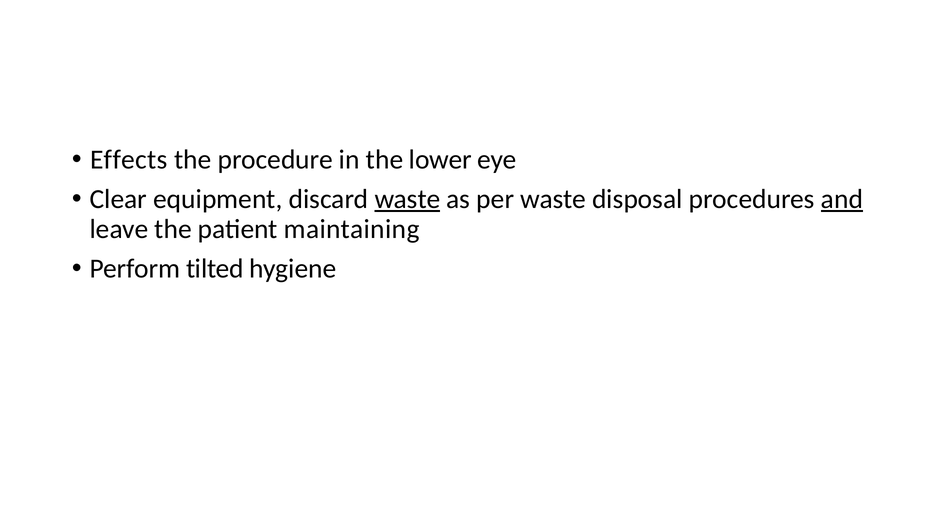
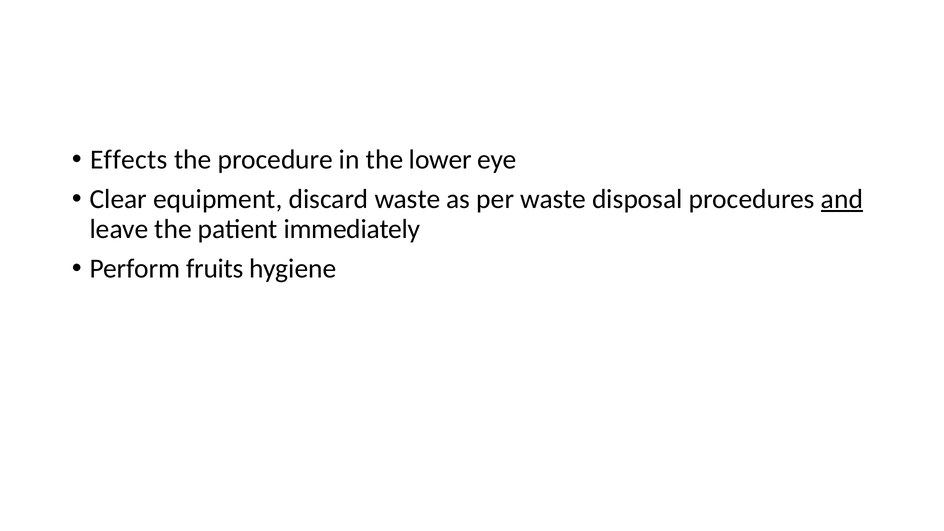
waste at (407, 199) underline: present -> none
maintaining: maintaining -> immediately
tilted: tilted -> fruits
